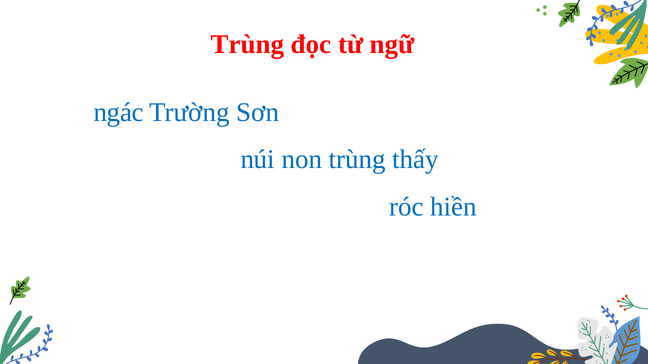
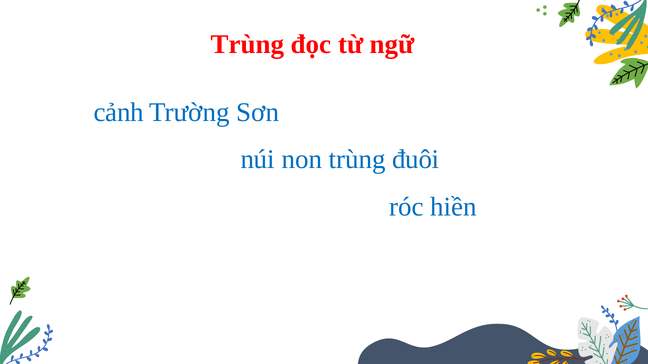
ngác: ngác -> cảnh
thấy: thấy -> đuôi
